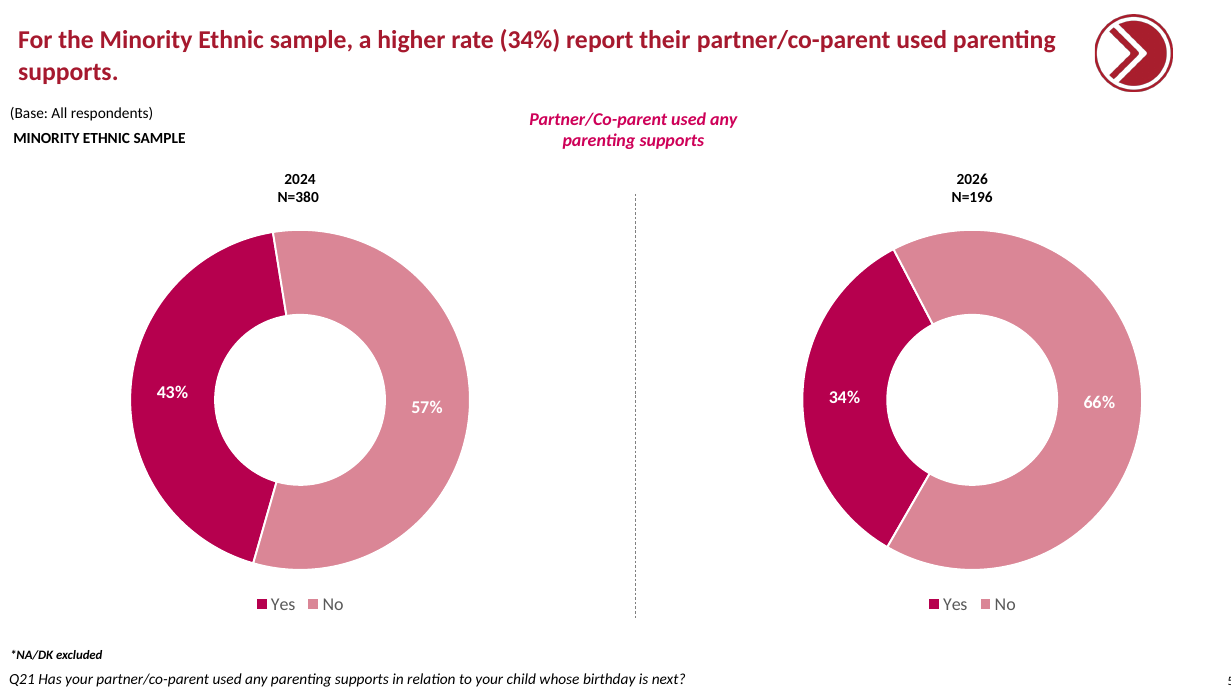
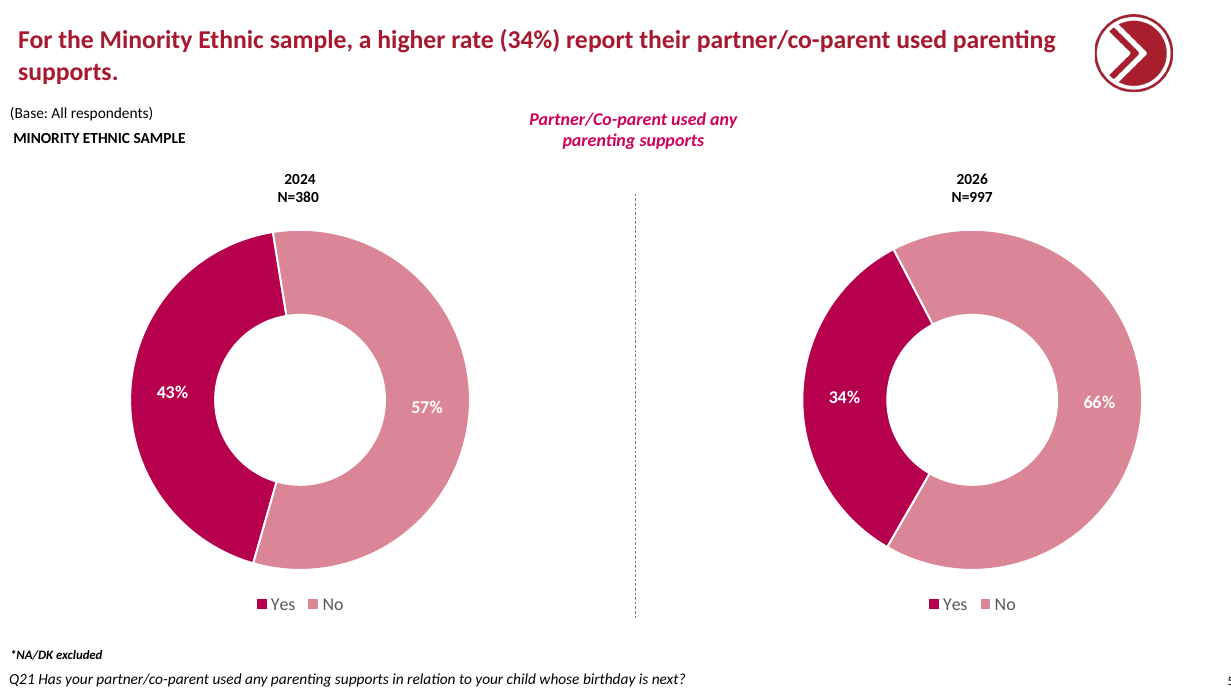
N=196: N=196 -> N=997
